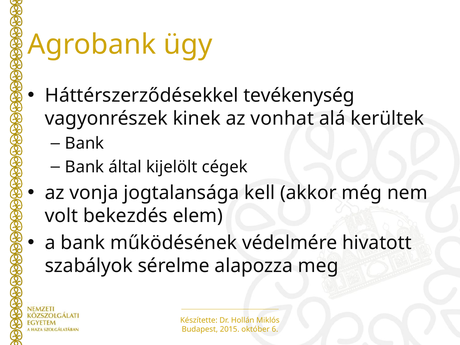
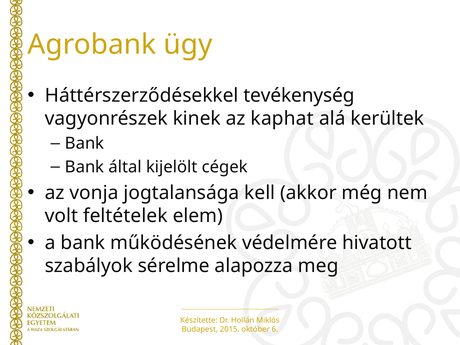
vonhat: vonhat -> kaphat
bekezdés: bekezdés -> feltételek
